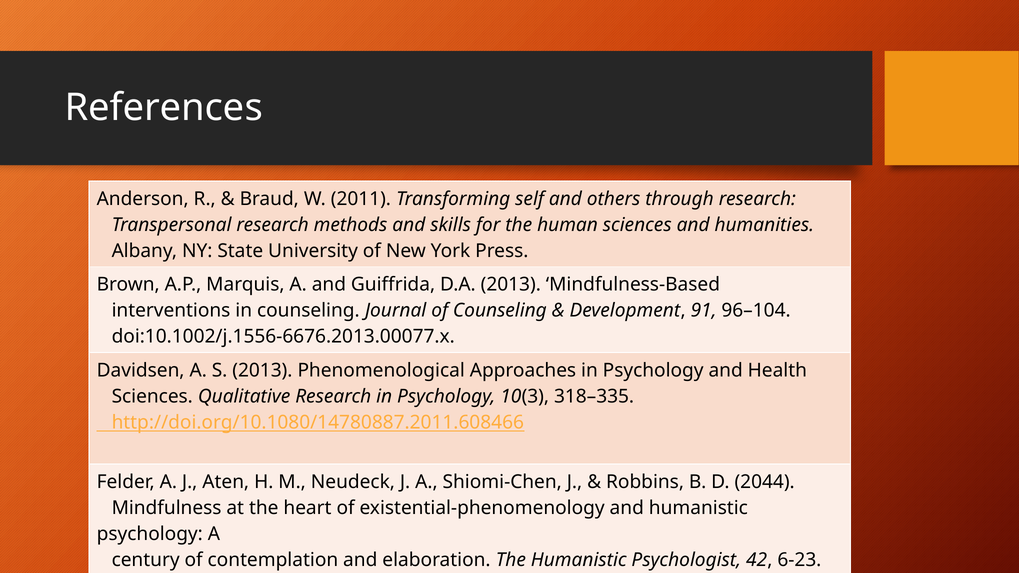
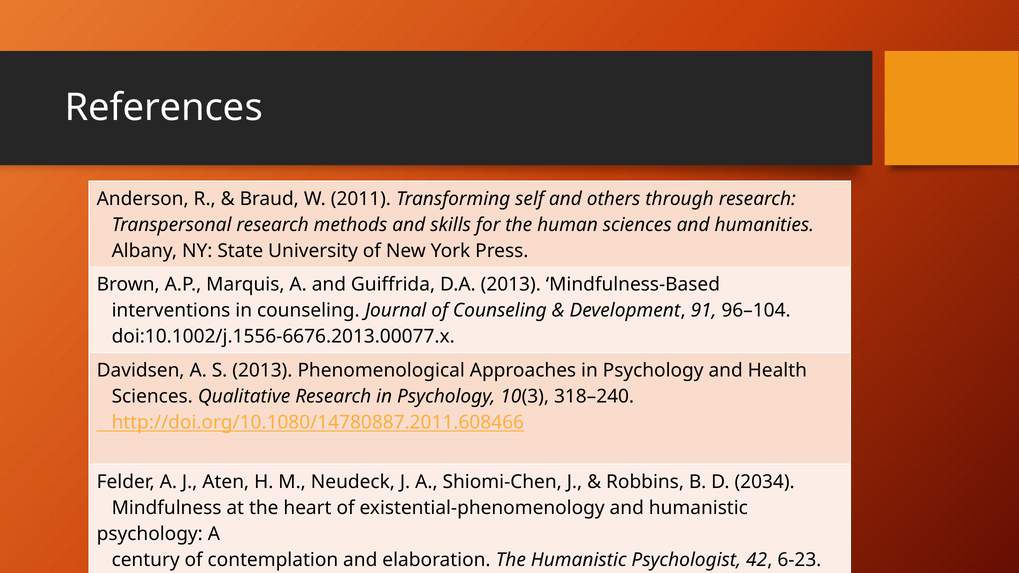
318–335: 318–335 -> 318–240
2044: 2044 -> 2034
